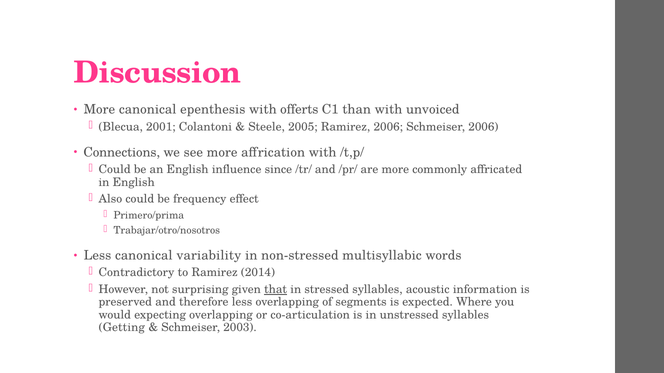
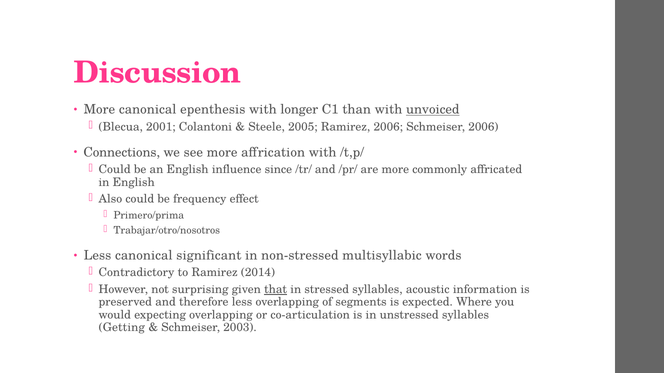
offerts: offerts -> longer
unvoiced underline: none -> present
variability: variability -> significant
